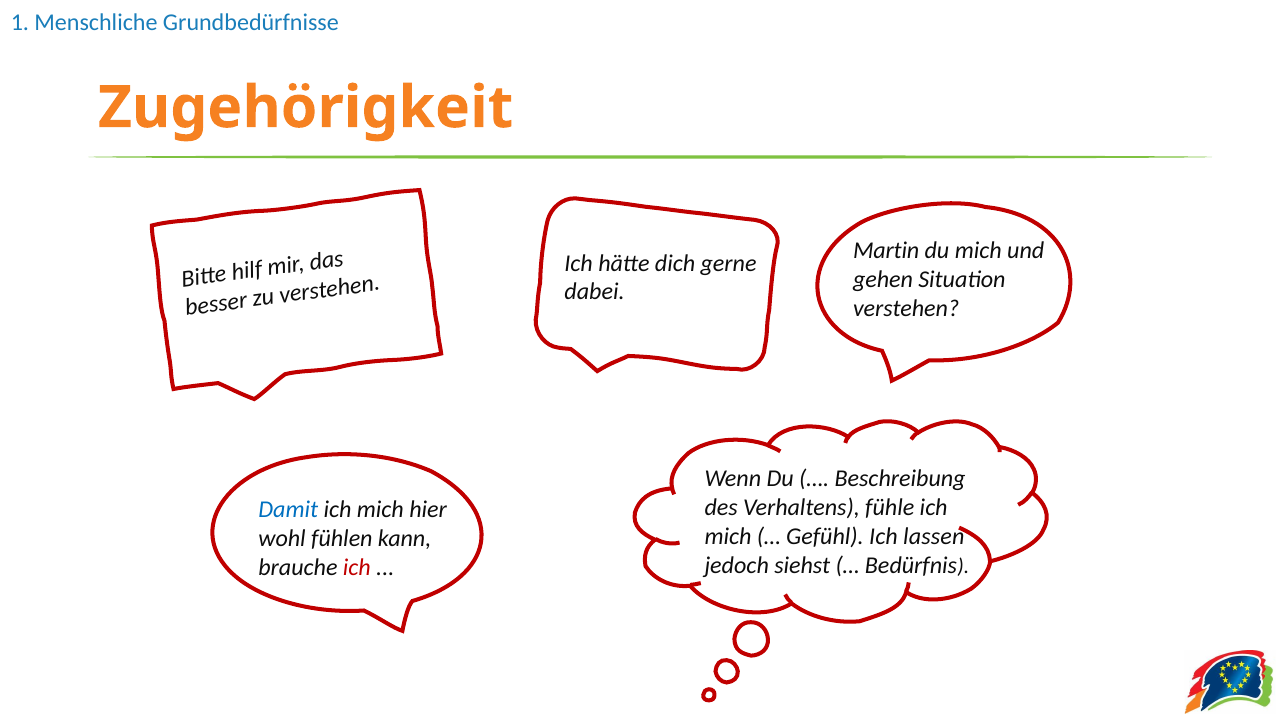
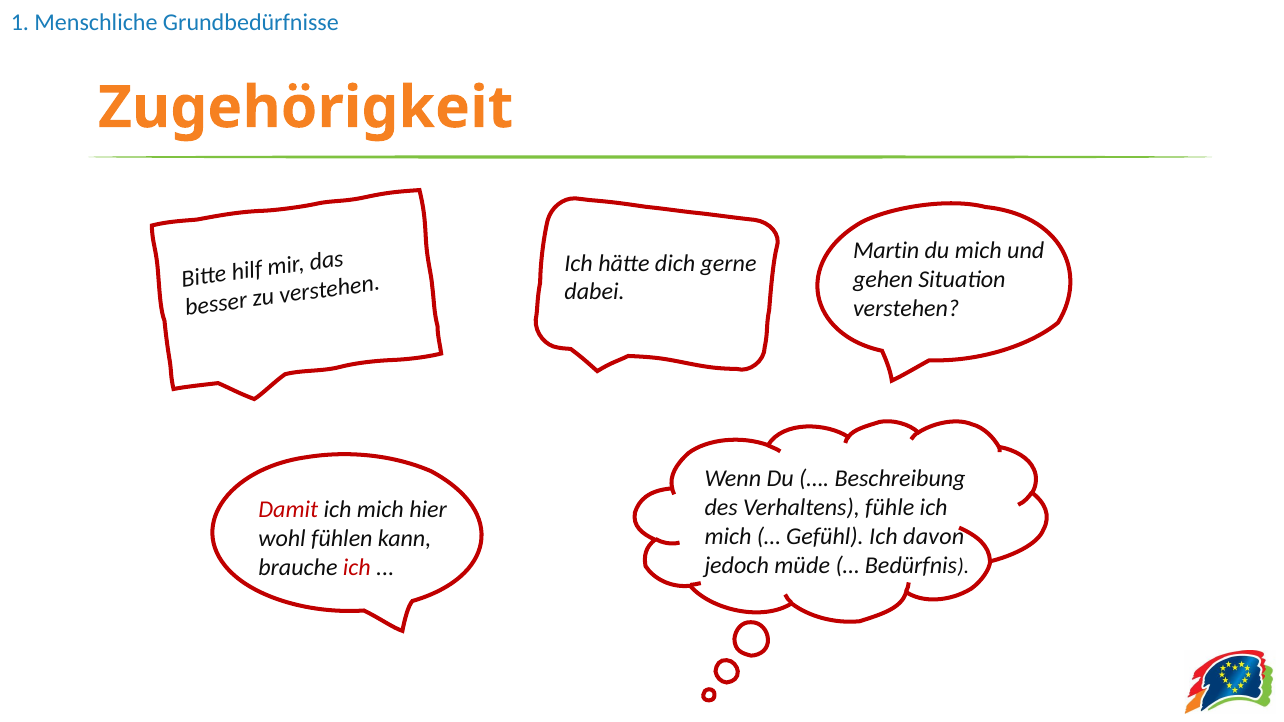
Damit colour: blue -> red
lassen: lassen -> davon
siehst: siehst -> müde
